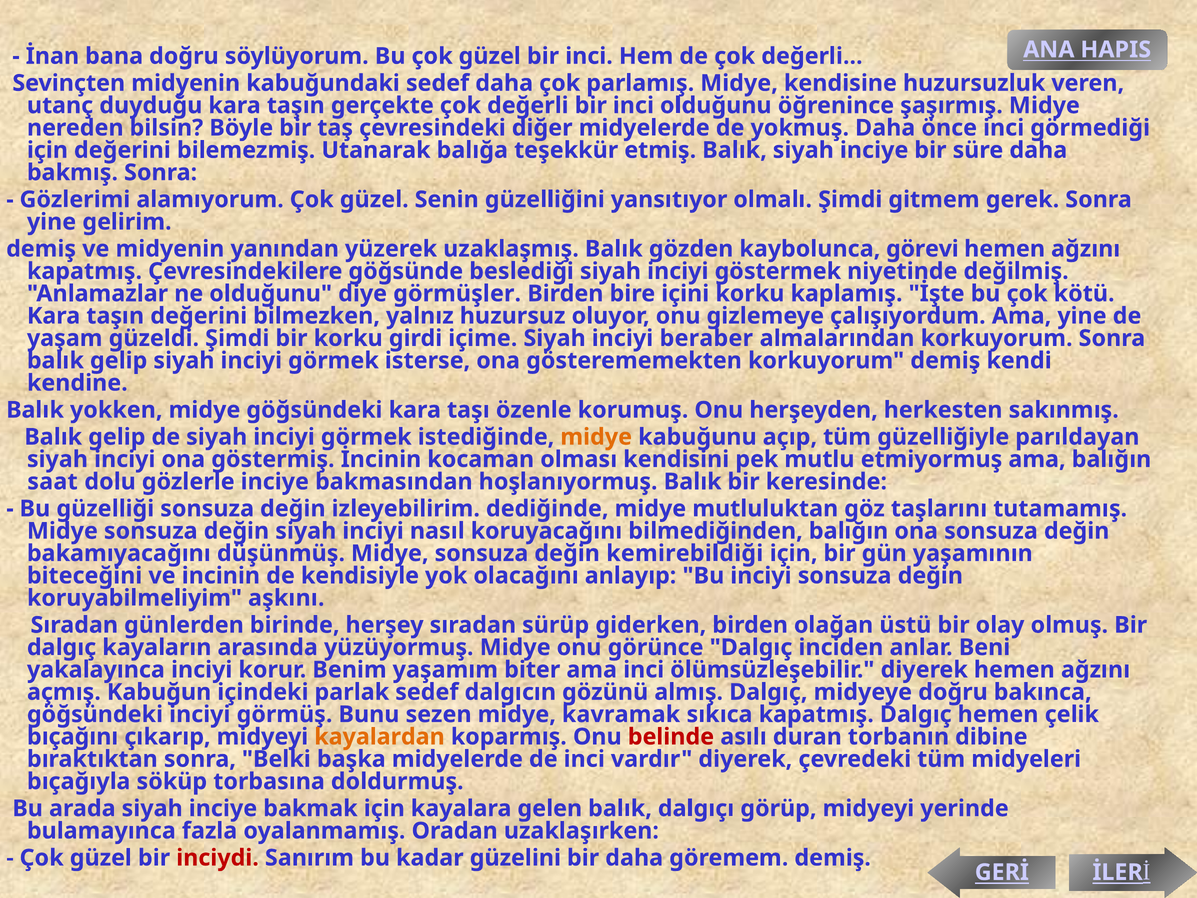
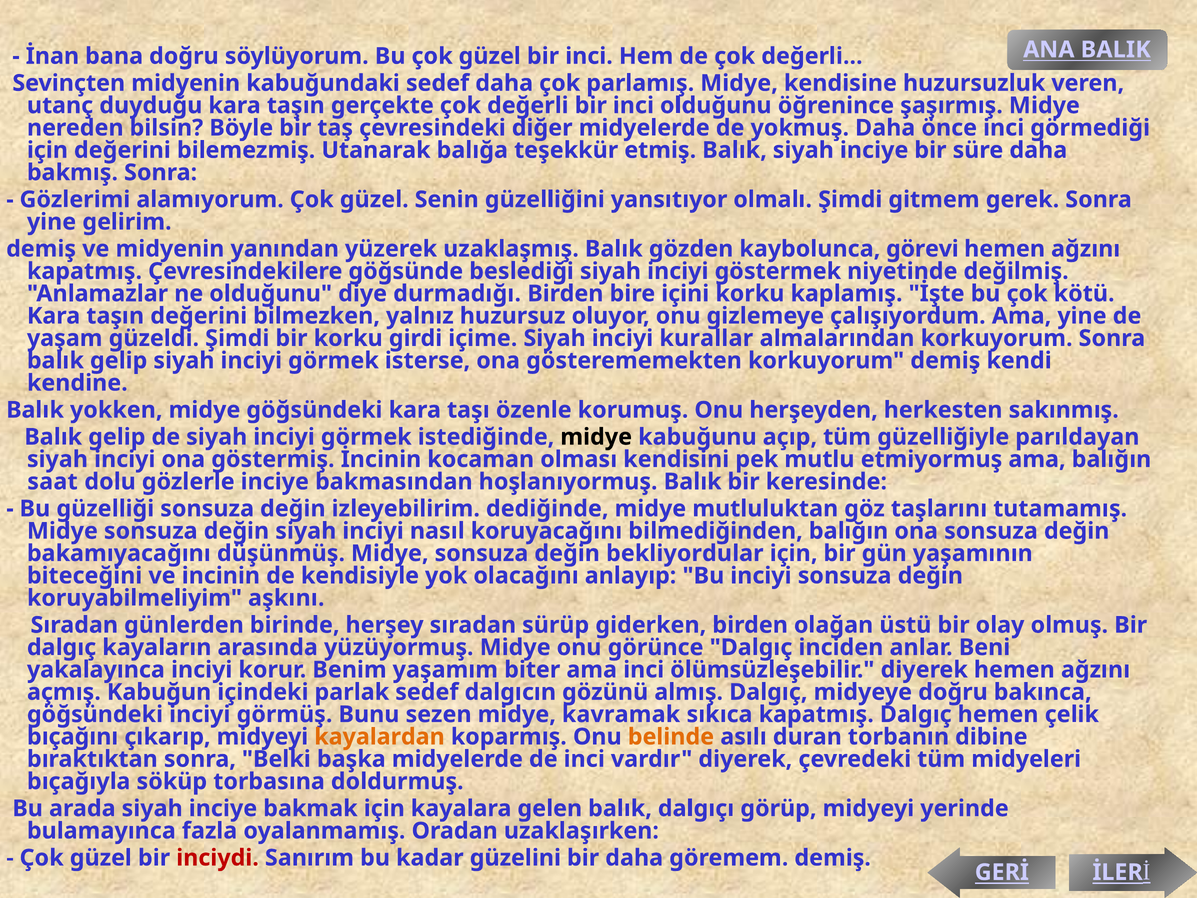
HAPIS: HAPIS -> BALIK
görmüşler: görmüşler -> durmadığı
beraber: beraber -> kurallar
midye at (596, 437) colour: orange -> black
kemirebildiği: kemirebildiği -> bekliyordular
belinde colour: red -> orange
